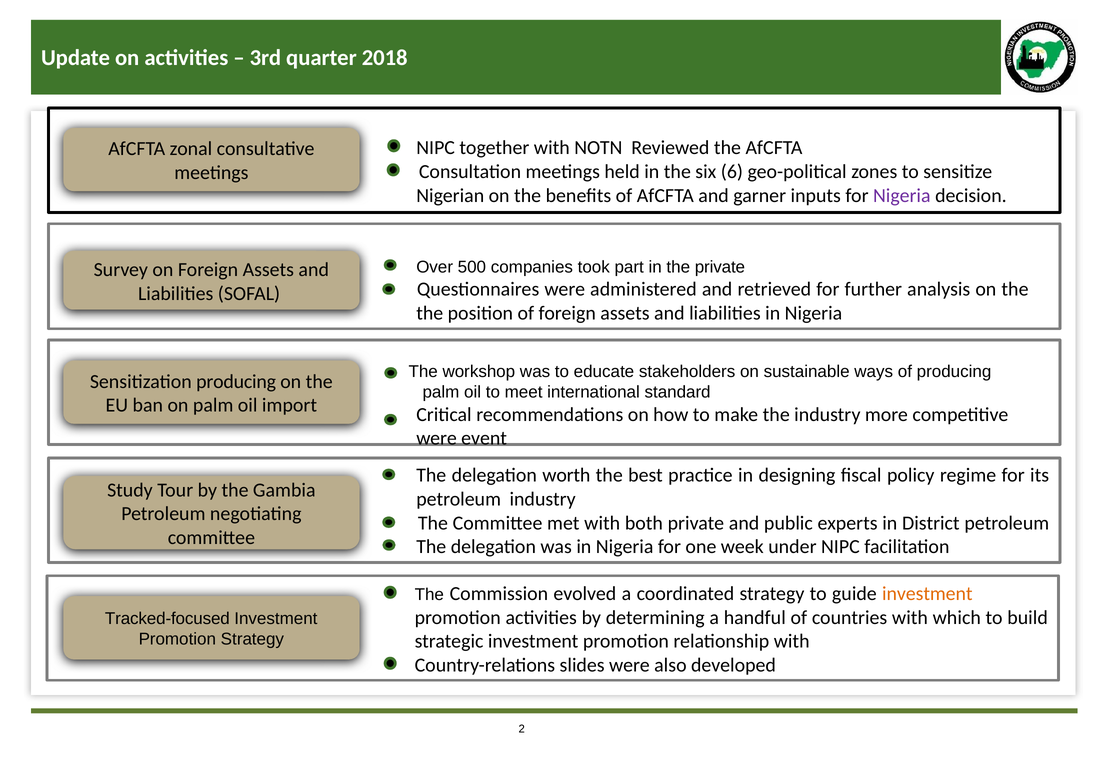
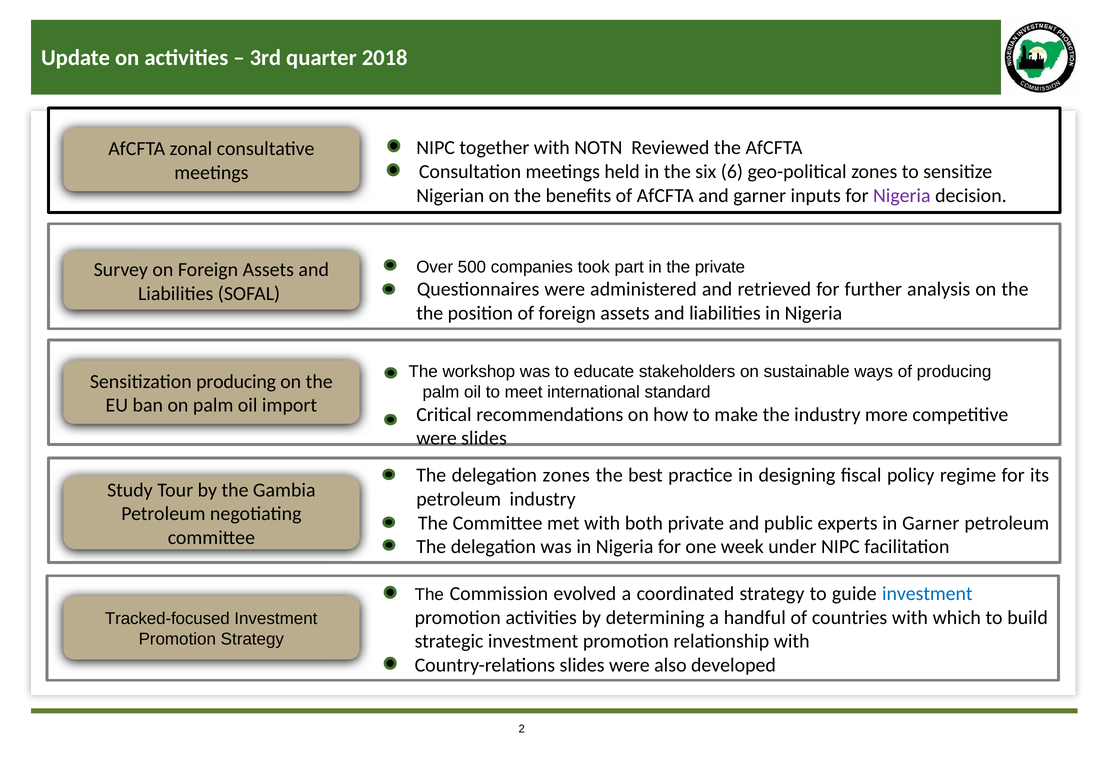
were event: event -> slides
delegation worth: worth -> zones
in District: District -> Garner
investment at (927, 593) colour: orange -> blue
